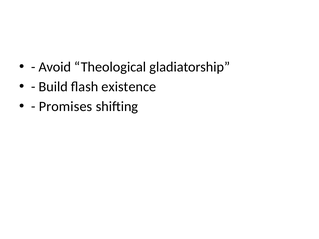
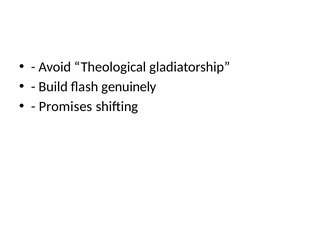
existence: existence -> genuinely
